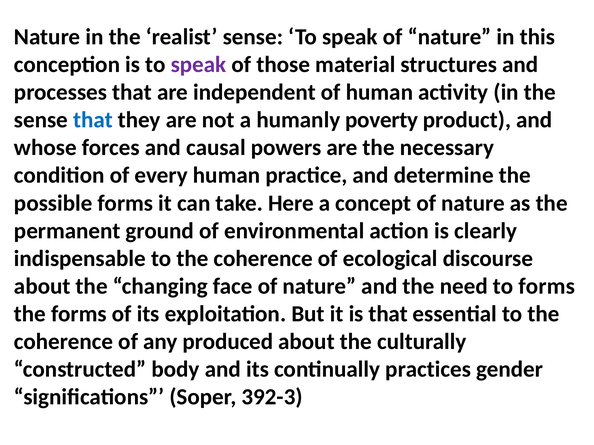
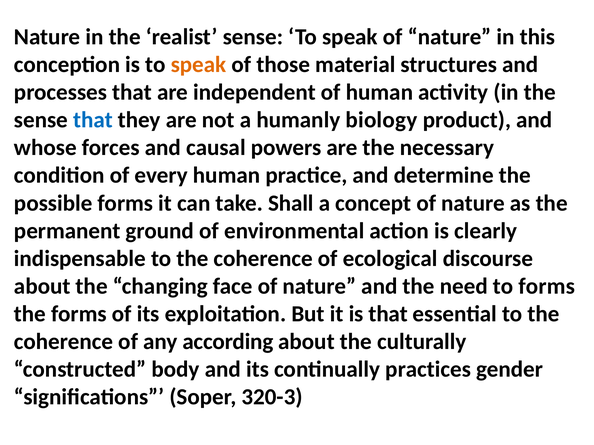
speak at (199, 65) colour: purple -> orange
poverty: poverty -> biology
Here: Here -> Shall
produced: produced -> according
392-3: 392-3 -> 320-3
